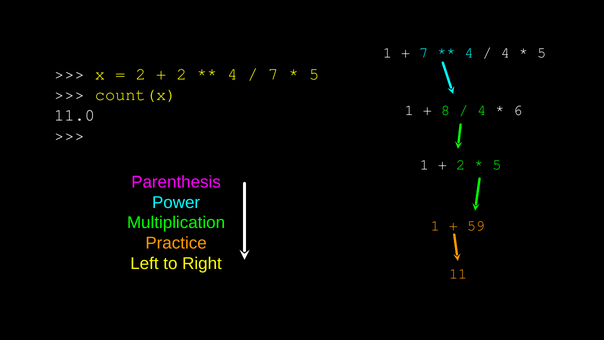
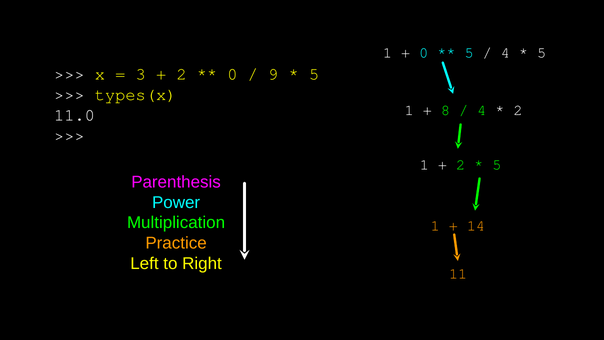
7 at (424, 53): 7 -> 0
4 at (469, 53): 4 -> 5
2 at (141, 74): 2 -> 3
4 at (232, 74): 4 -> 0
7 at (273, 74): 7 -> 9
count(x: count(x -> types(x
6 at (518, 110): 6 -> 2
59: 59 -> 14
